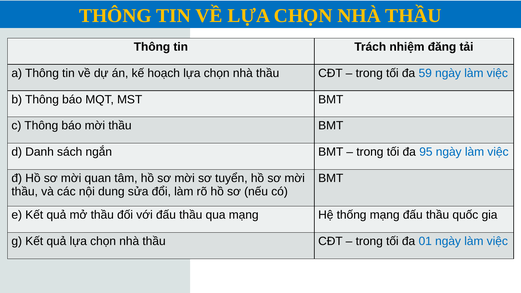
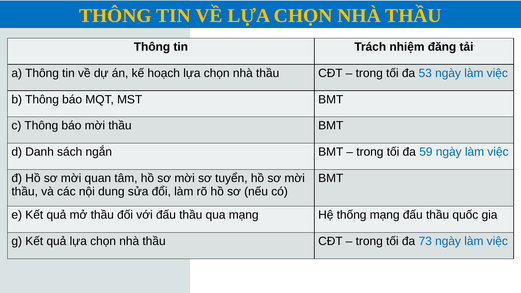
59: 59 -> 53
95: 95 -> 59
01: 01 -> 73
